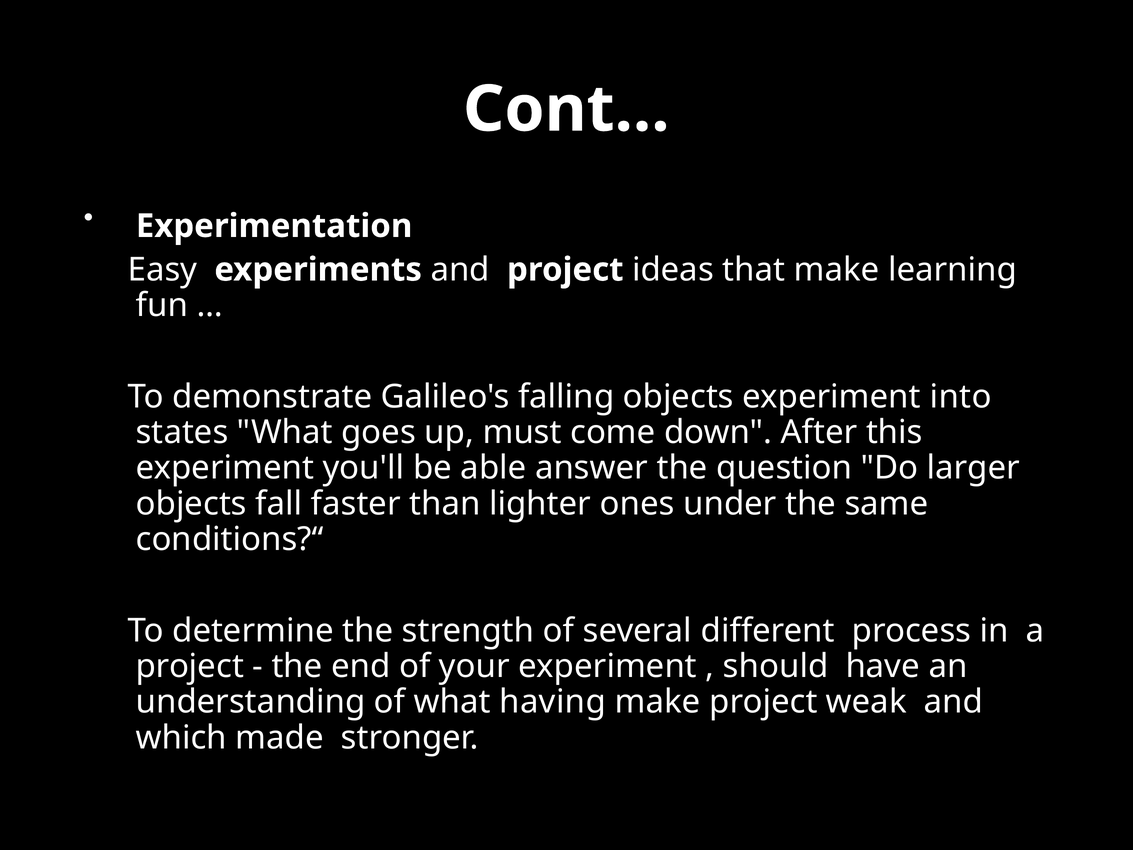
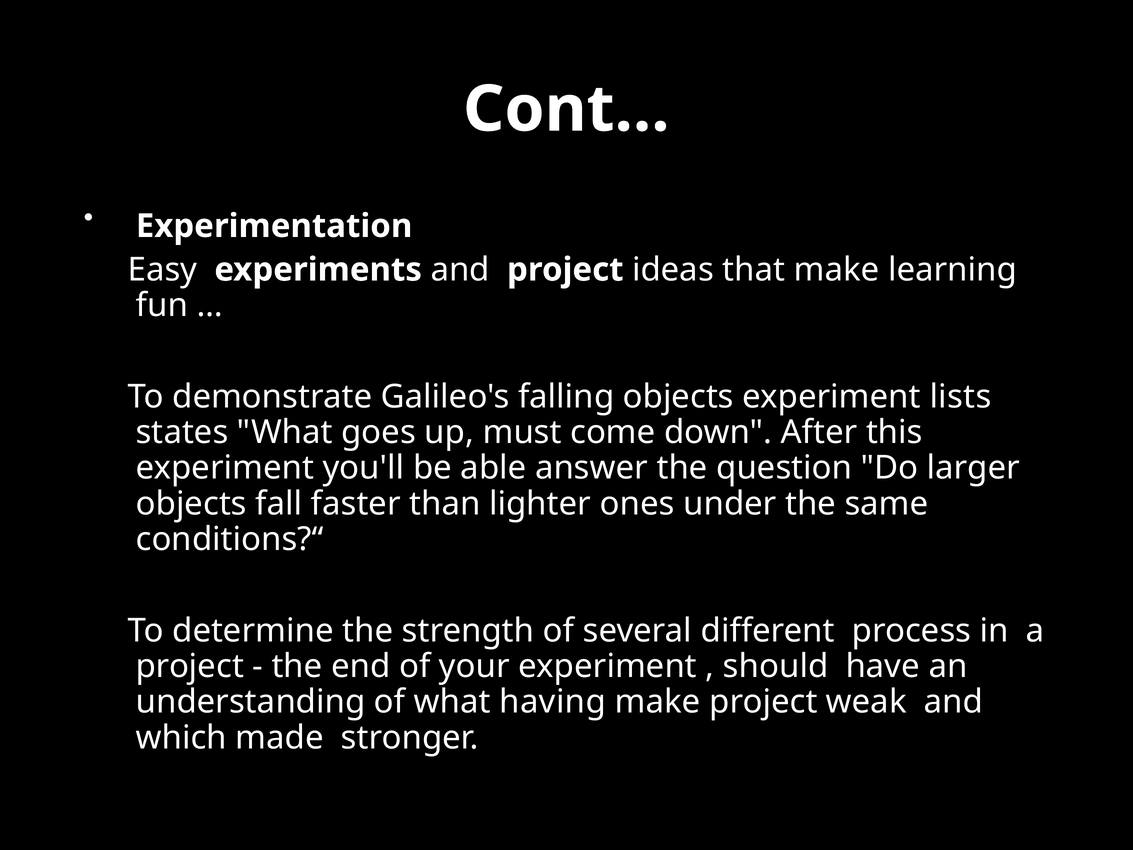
into: into -> lists
